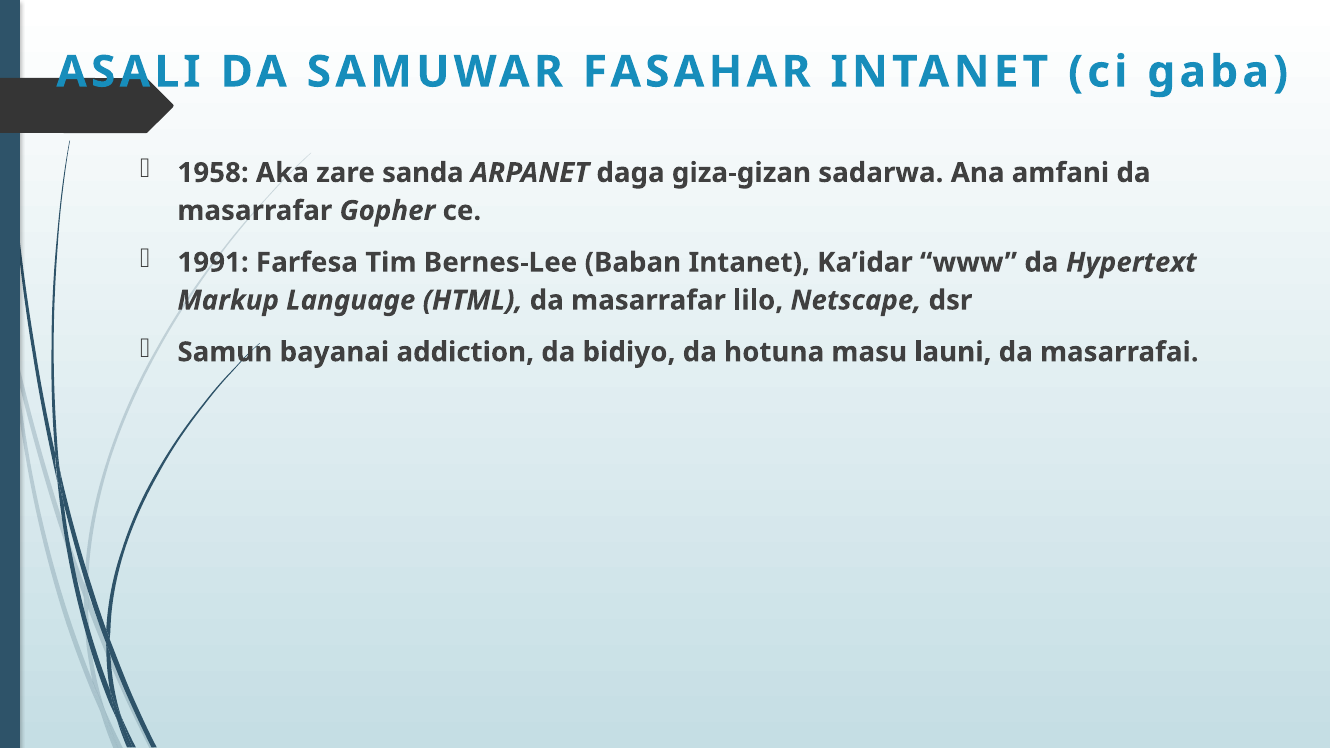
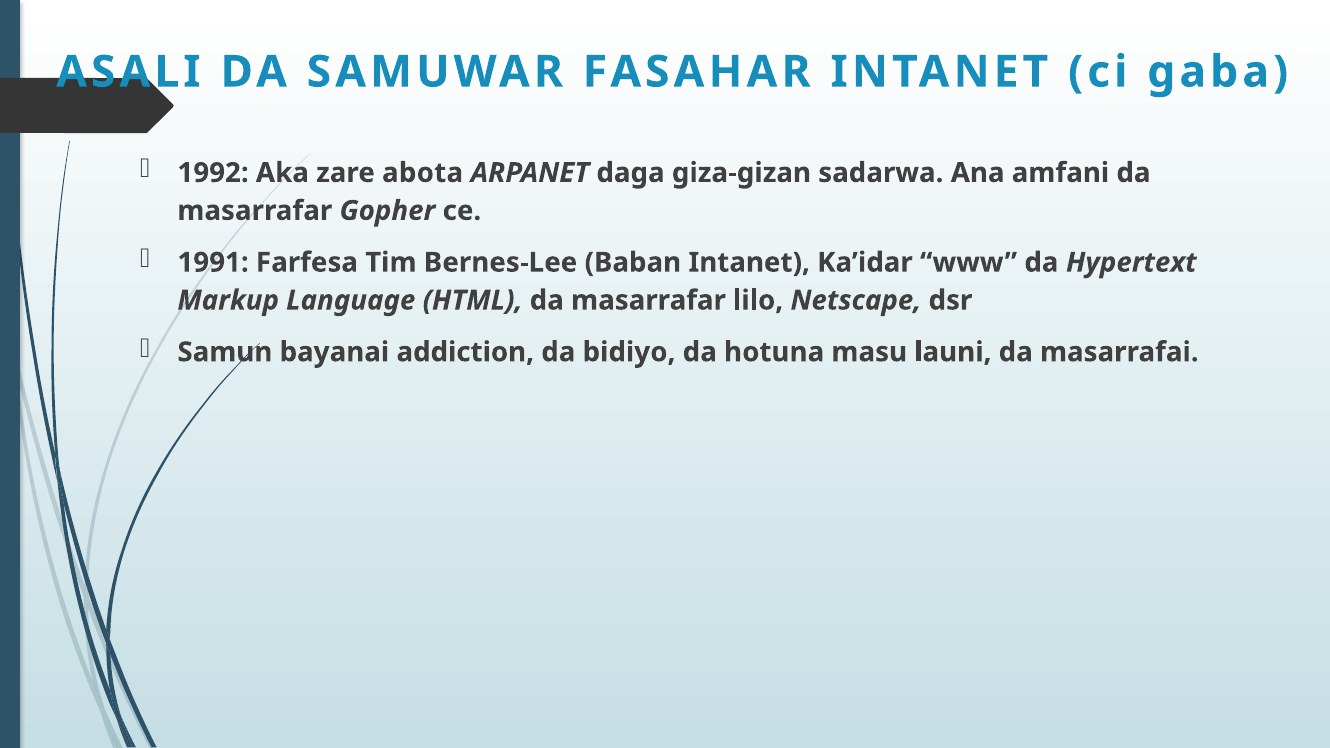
1958: 1958 -> 1992
sanda: sanda -> abota
